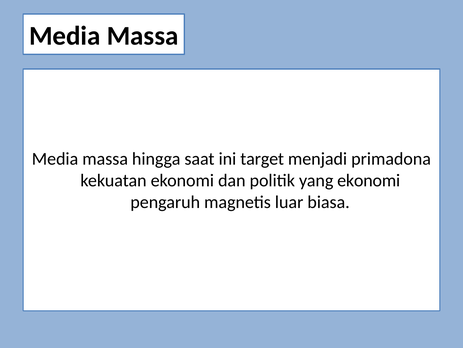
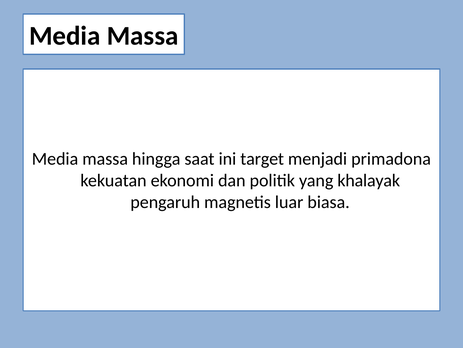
yang ekonomi: ekonomi -> khalayak
